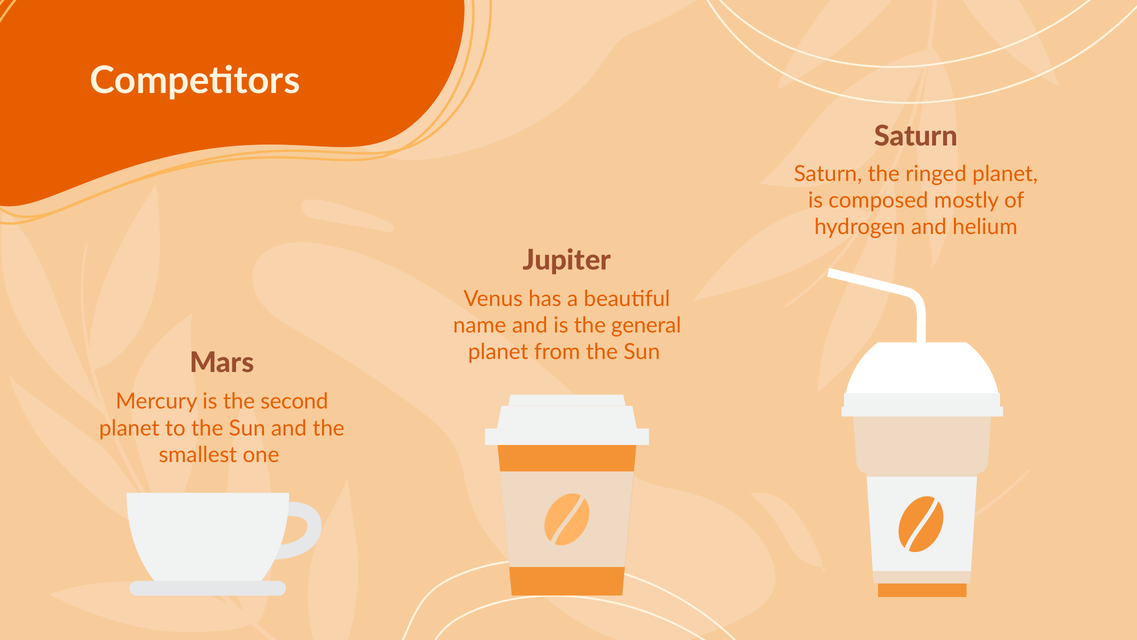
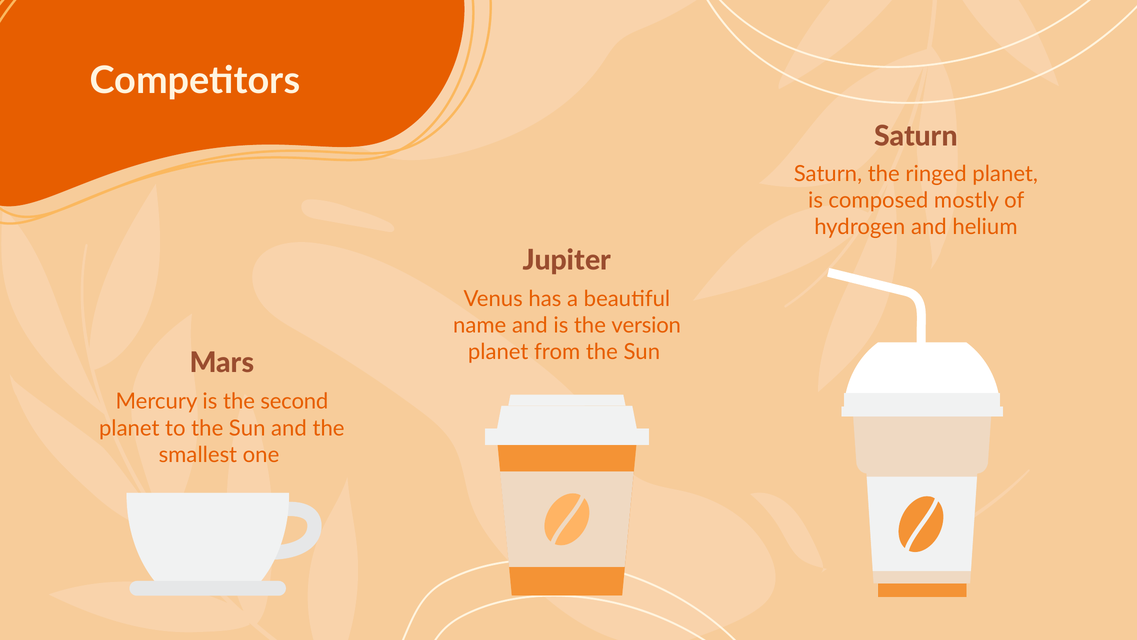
general: general -> version
